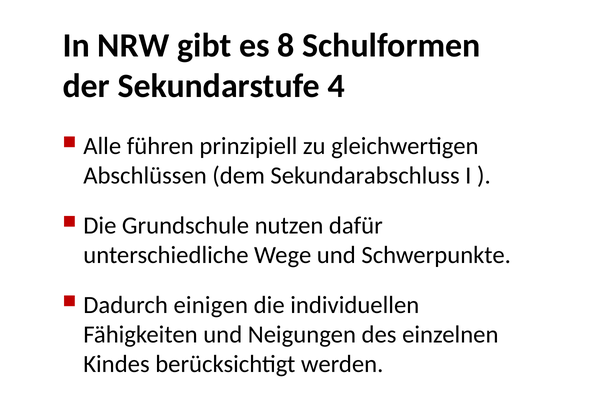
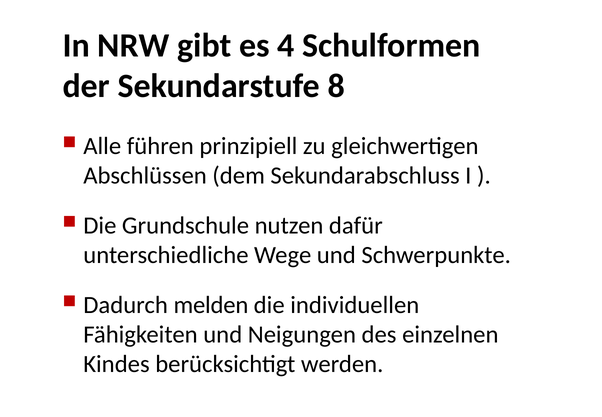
8: 8 -> 4
4: 4 -> 8
einigen: einigen -> melden
